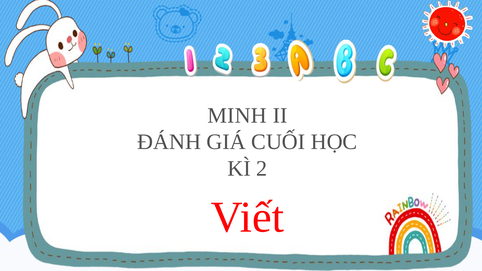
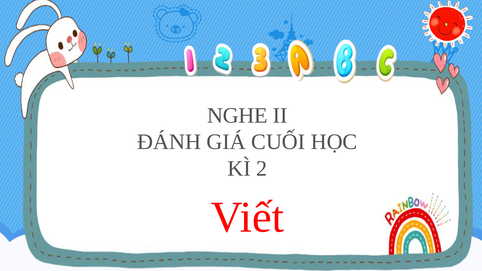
MINH: MINH -> NGHE
